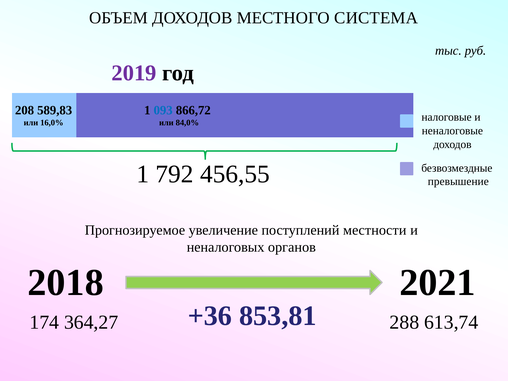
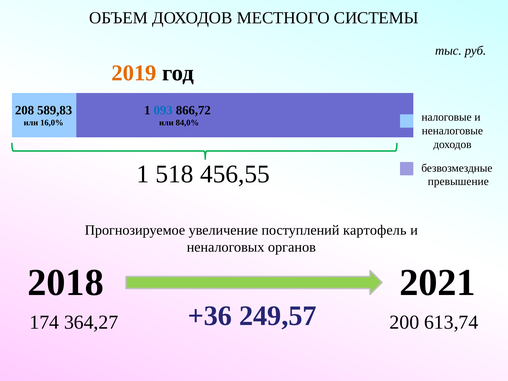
СИСТЕМА: СИСТЕМА -> СИСТЕМЫ
2019 colour: purple -> orange
792: 792 -> 518
местности: местности -> картофель
853,81: 853,81 -> 249,57
288: 288 -> 200
